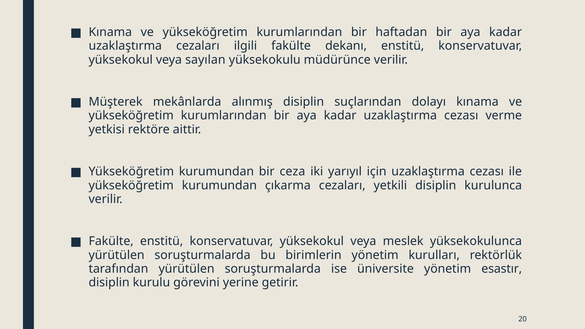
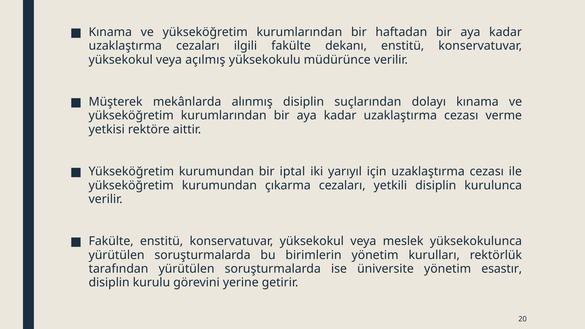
sayılan: sayılan -> açılmış
ceza: ceza -> iptal
